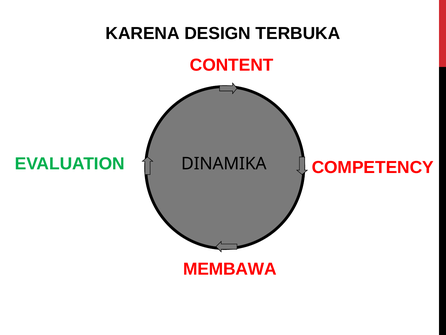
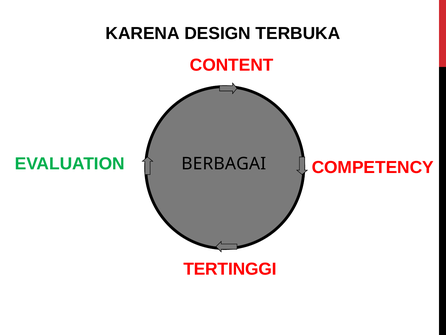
DINAMIKA: DINAMIKA -> BERBAGAI
MEMBAWA: MEMBAWA -> TERTINGGI
